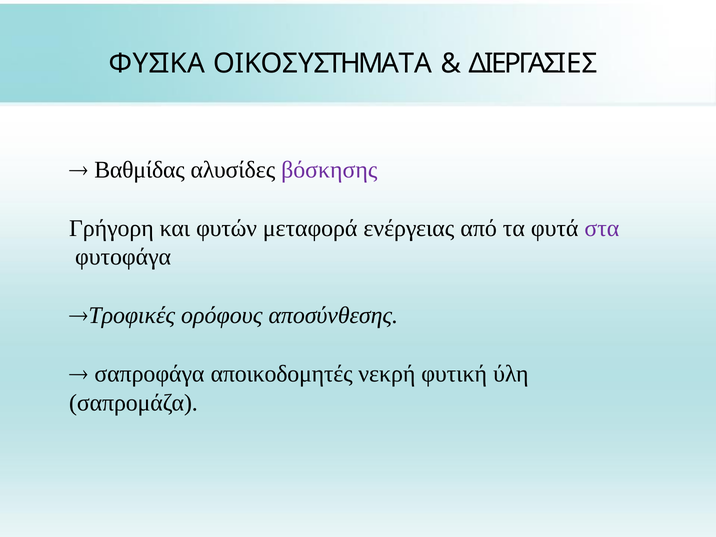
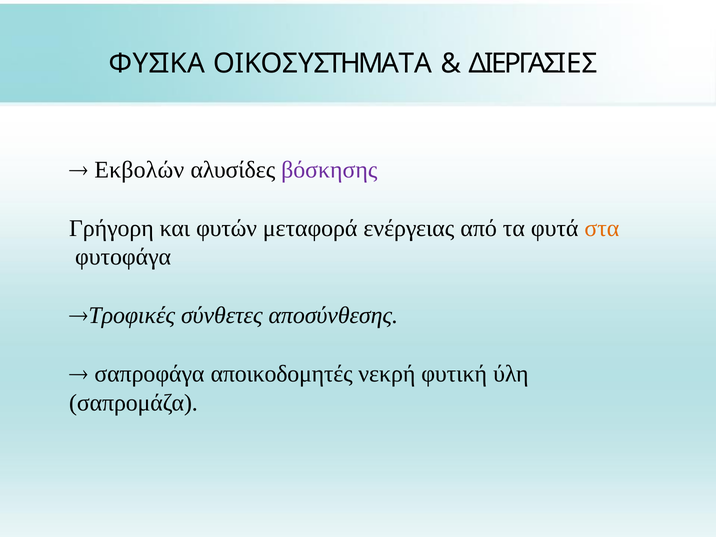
Βαθμίδας: Βαθμίδας -> Εκβολών
στα colour: purple -> orange
ορόφους: ορόφους -> σύνθετες
